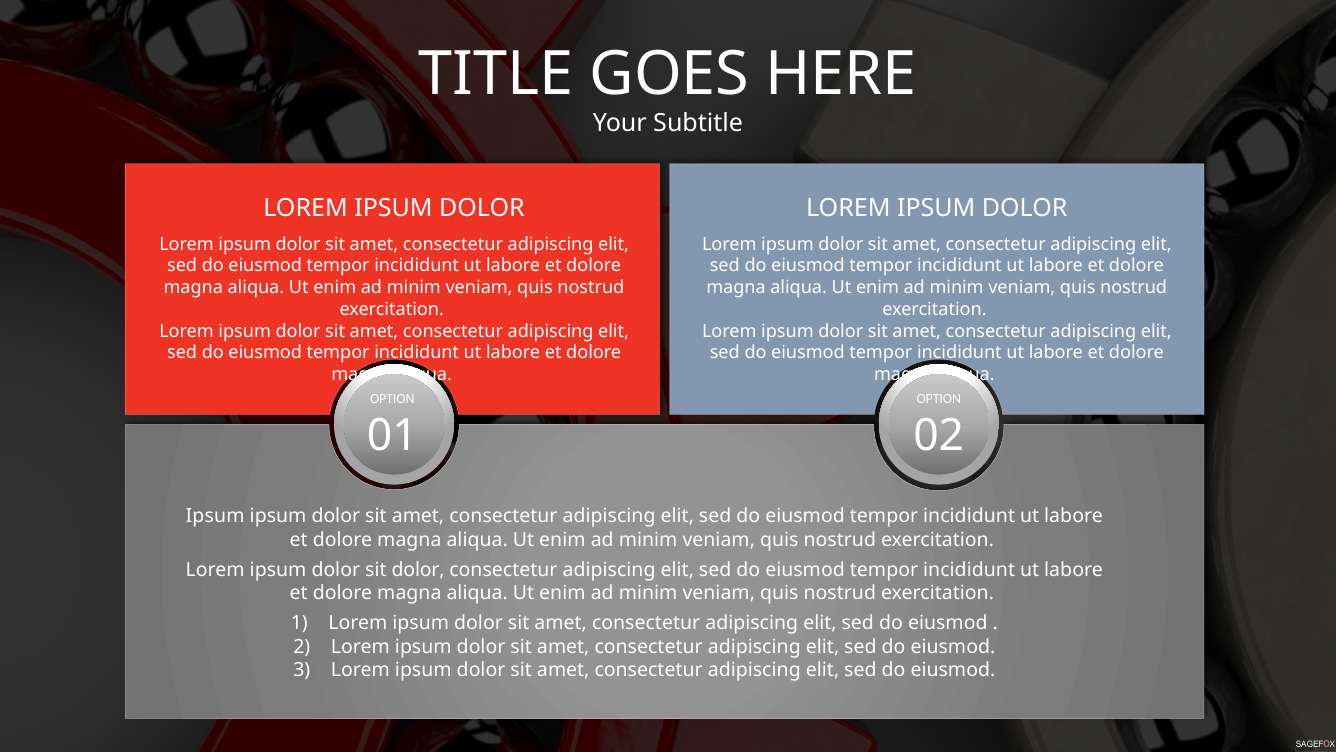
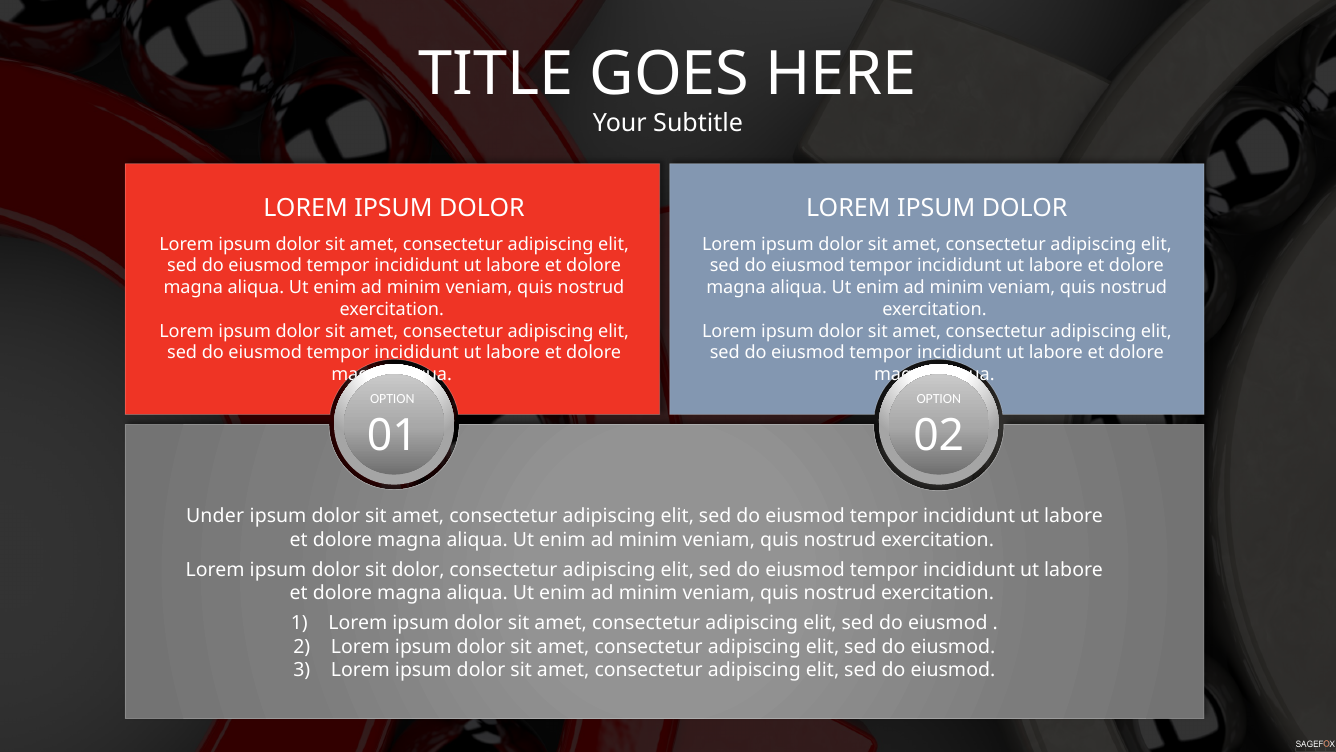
Ipsum at (215, 516): Ipsum -> Under
